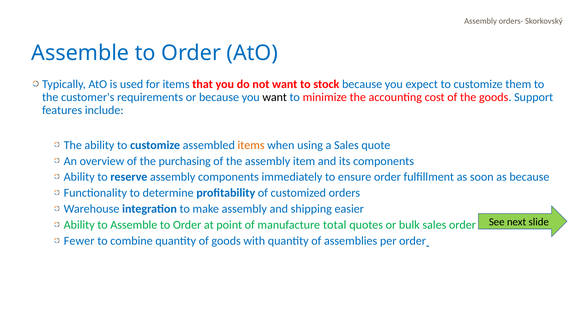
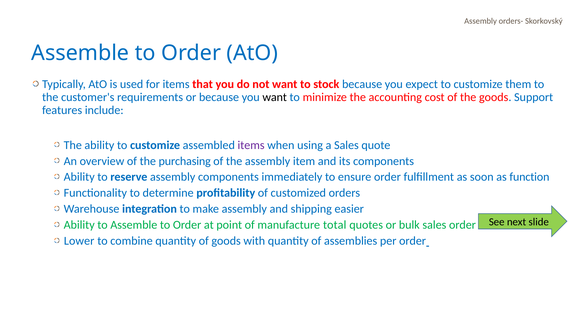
items at (251, 145) colour: orange -> purple
as because: because -> function
Fewer: Fewer -> Lower
